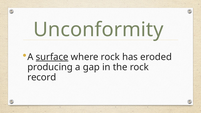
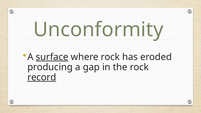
record underline: none -> present
